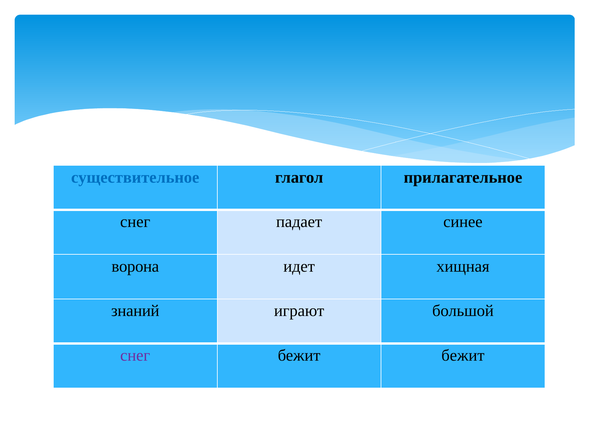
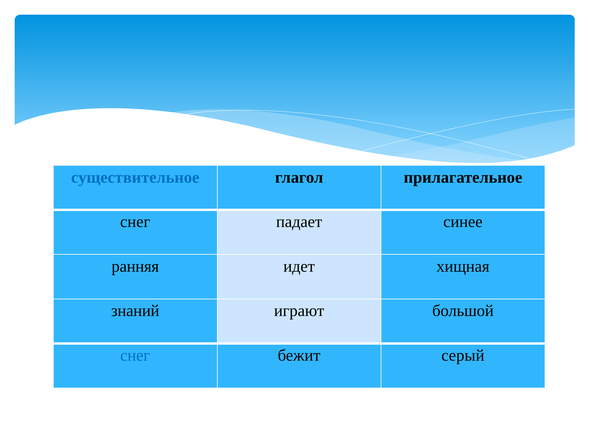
ворона: ворона -> ранняя
снег at (135, 355) colour: purple -> blue
бежит бежит: бежит -> серый
